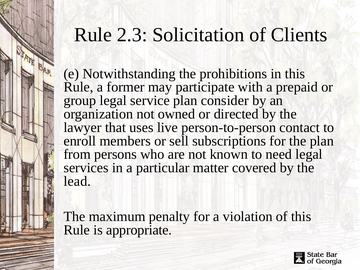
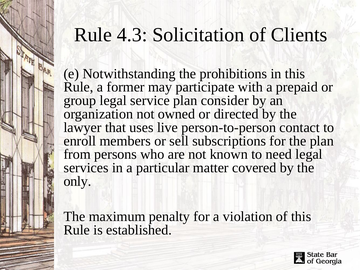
2.3: 2.3 -> 4.3
lead: lead -> only
appropriate: appropriate -> established
